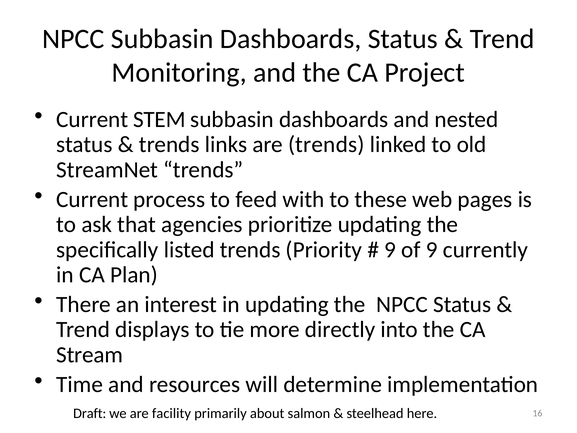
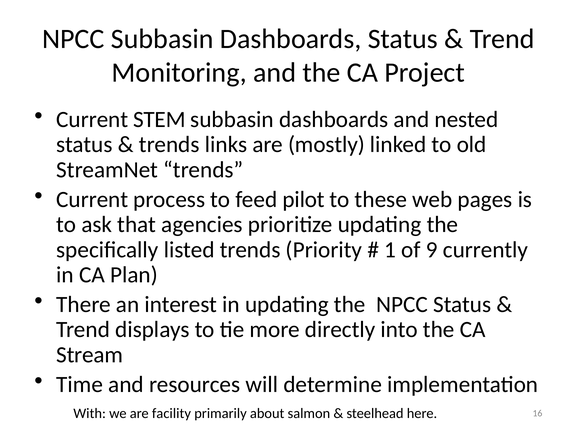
are trends: trends -> mostly
with: with -> pilot
9 at (390, 250): 9 -> 1
Draft: Draft -> With
